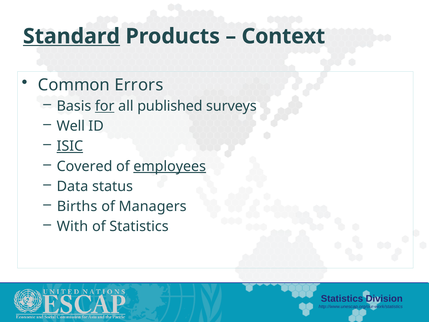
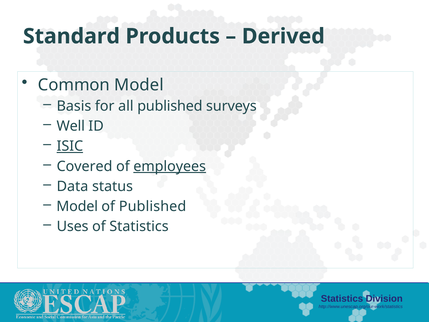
Standard underline: present -> none
Context: Context -> Derived
Common Errors: Errors -> Model
for underline: present -> none
Births at (77, 206): Births -> Model
of Managers: Managers -> Published
With: With -> Uses
